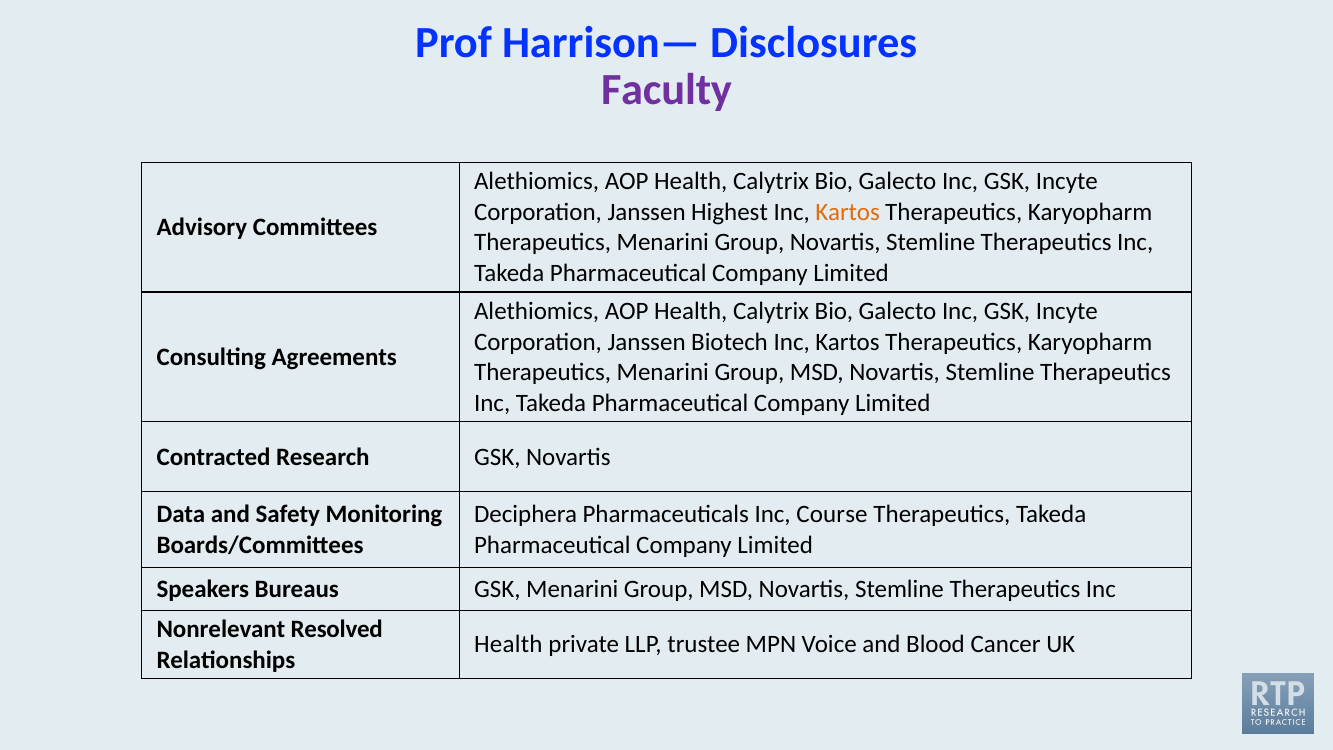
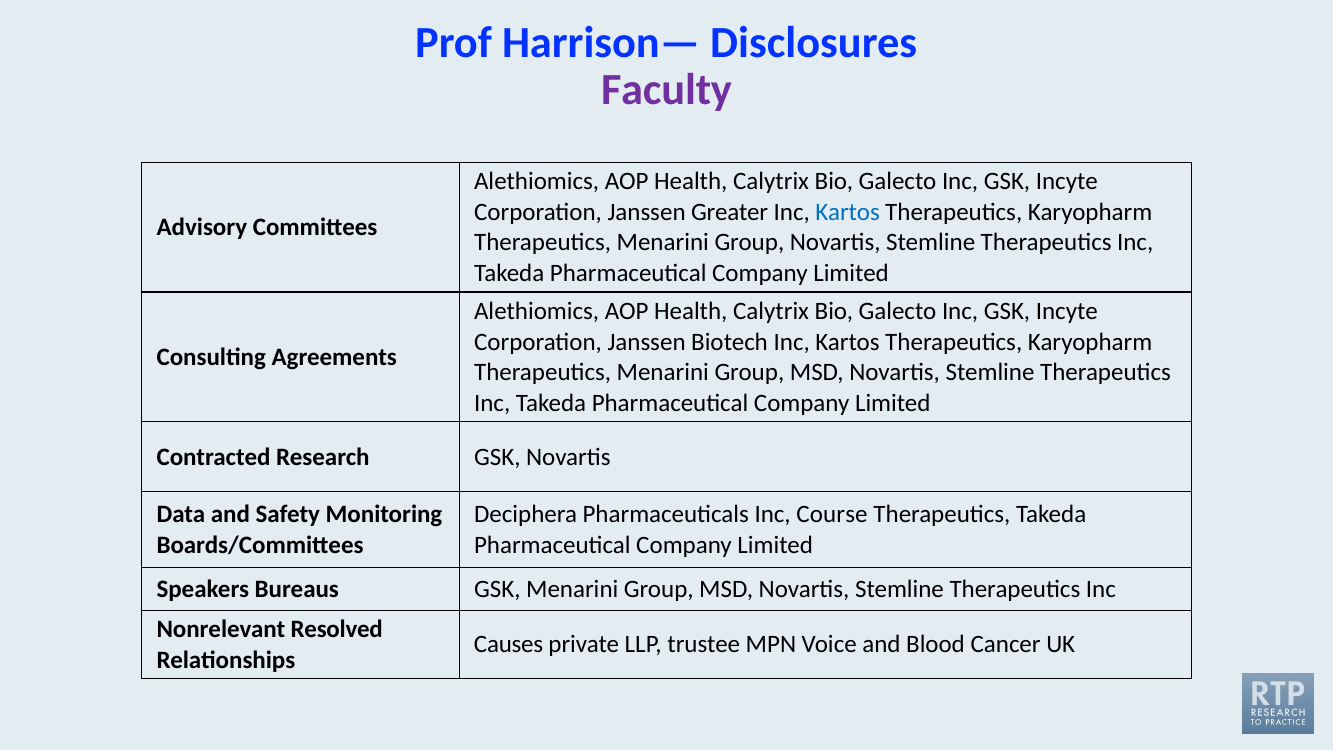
Highest: Highest -> Greater
Kartos at (848, 212) colour: orange -> blue
Health at (508, 645): Health -> Causes
